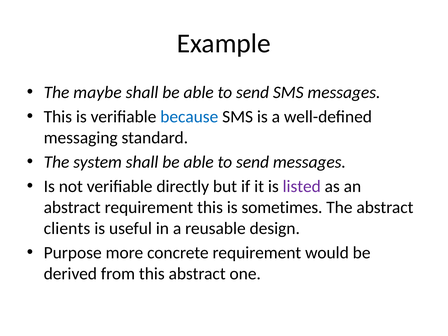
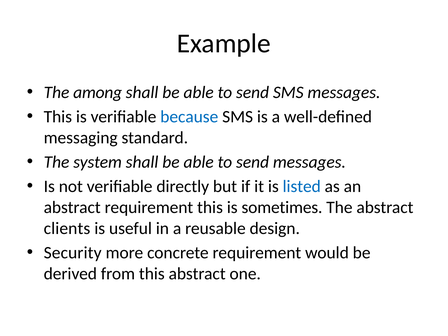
maybe: maybe -> among
listed colour: purple -> blue
Purpose: Purpose -> Security
